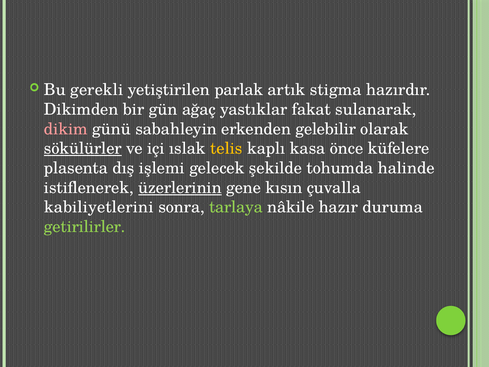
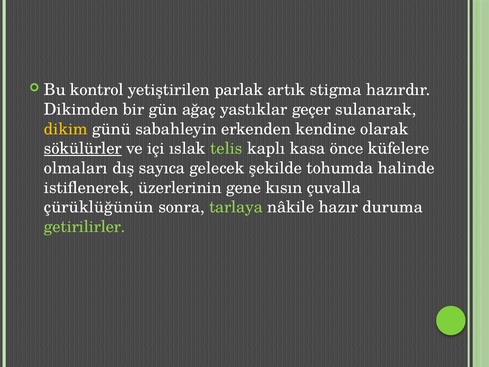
gerekli: gerekli -> kontrol
fakat: fakat -> geçer
dikim colour: pink -> yellow
gelebilir: gelebilir -> kendine
telis colour: yellow -> light green
plasenta: plasenta -> olmaları
işlemi: işlemi -> sayıca
üzerlerinin underline: present -> none
kabiliyetlerini: kabiliyetlerini -> çürüklüğünün
